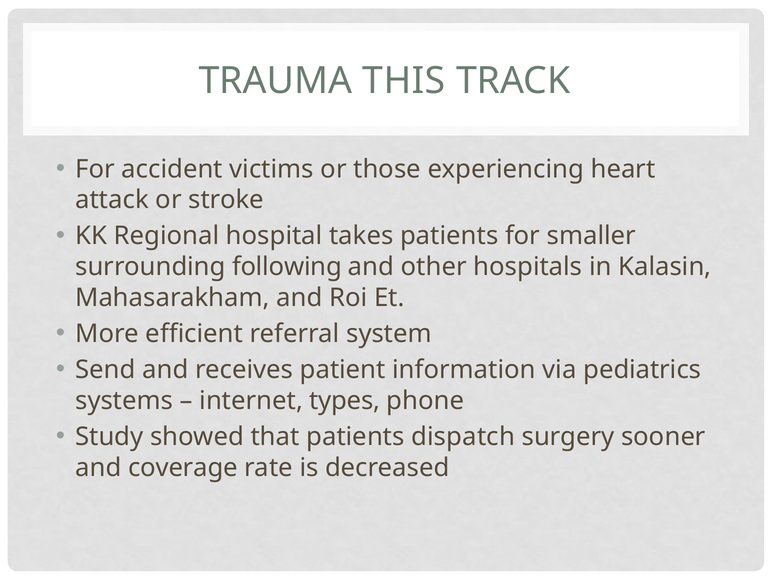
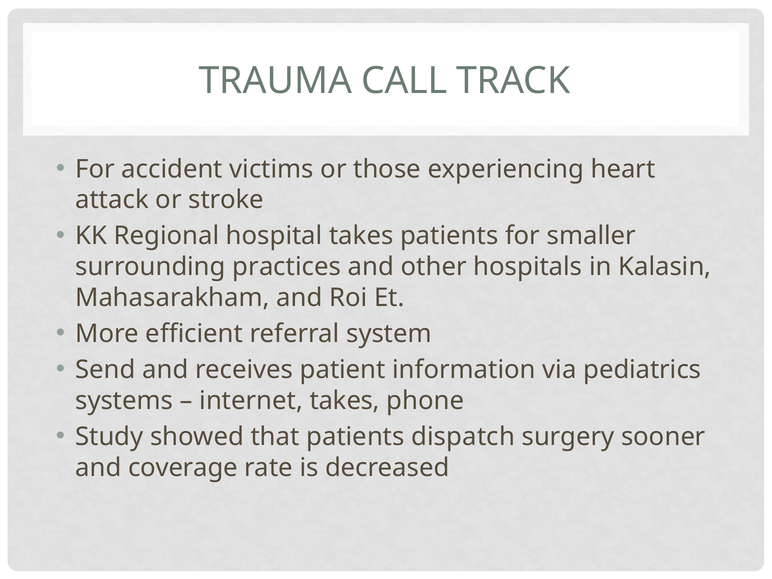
THIS: THIS -> CALL
following: following -> practices
internet types: types -> takes
